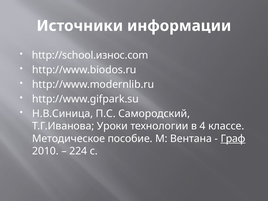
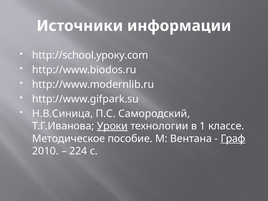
http://school.износ.com: http://school.износ.com -> http://school.уроку.com
Уроки underline: none -> present
4: 4 -> 1
